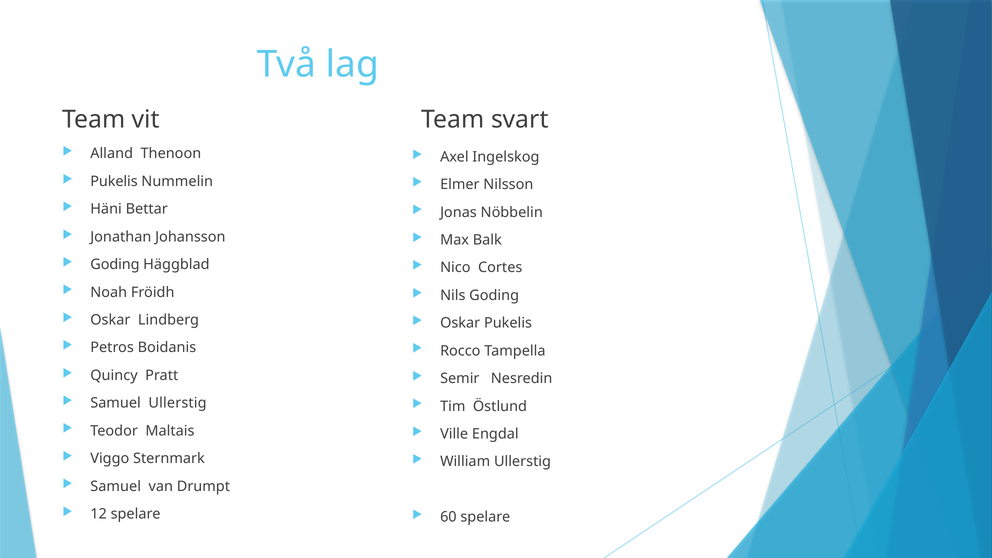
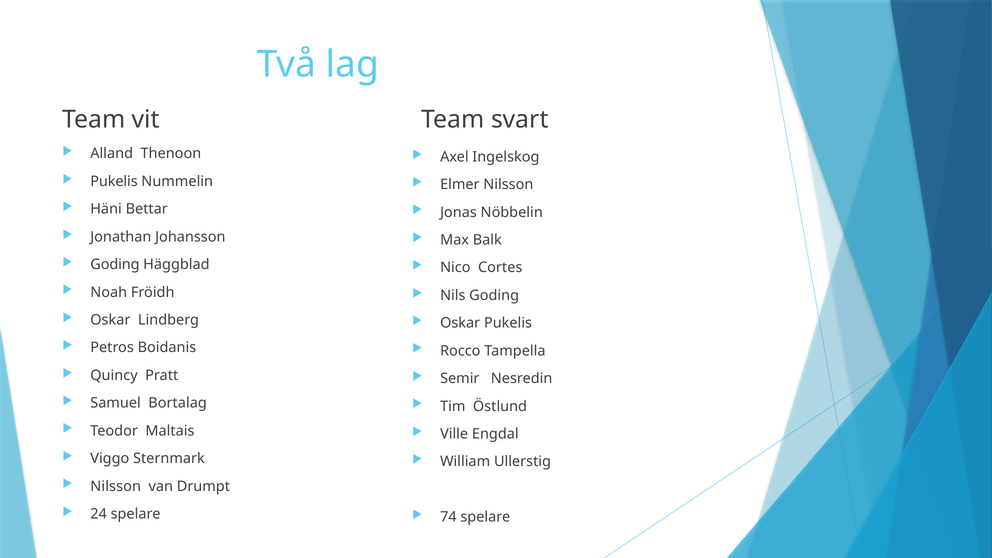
Samuel Ullerstig: Ullerstig -> Bortalag
Samuel at (116, 486): Samuel -> Nilsson
12: 12 -> 24
60: 60 -> 74
